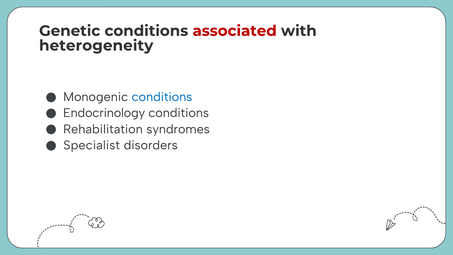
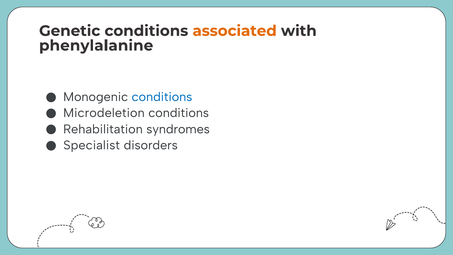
associated colour: red -> orange
heterogeneity: heterogeneity -> phenylalanine
Endocrinology: Endocrinology -> Microdeletion
